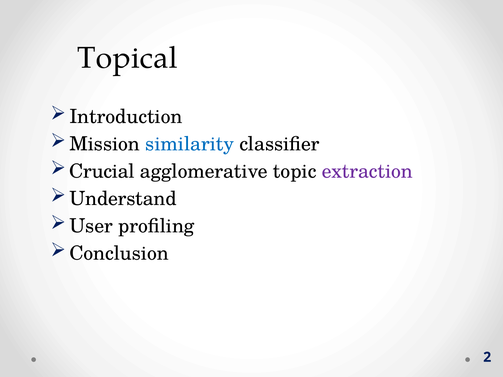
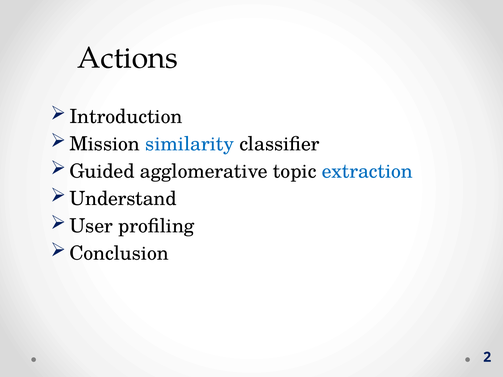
Topical: Topical -> Actions
Crucial: Crucial -> Guided
extraction colour: purple -> blue
